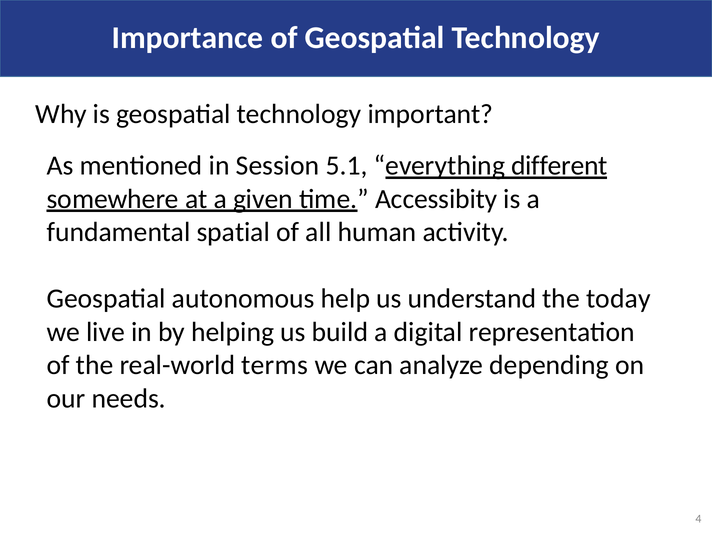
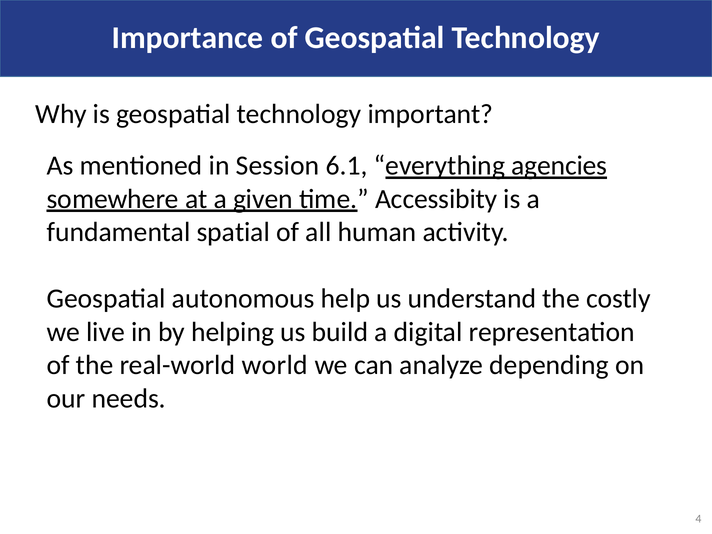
5.1: 5.1 -> 6.1
different: different -> agencies
today: today -> costly
terms: terms -> world
